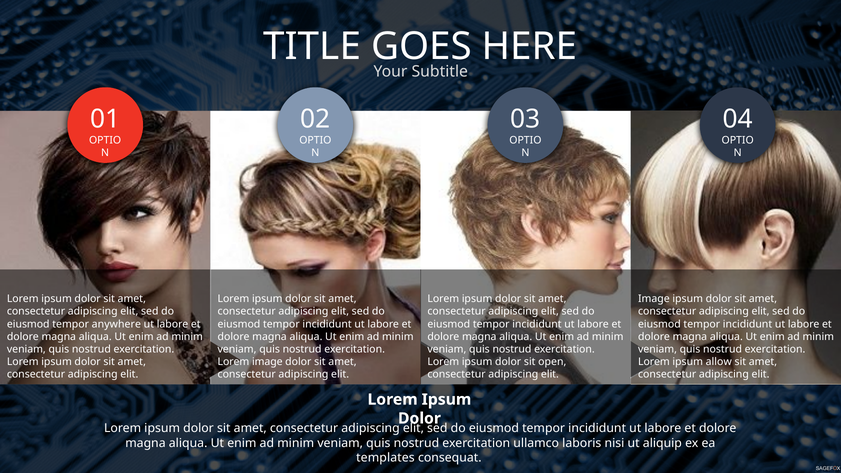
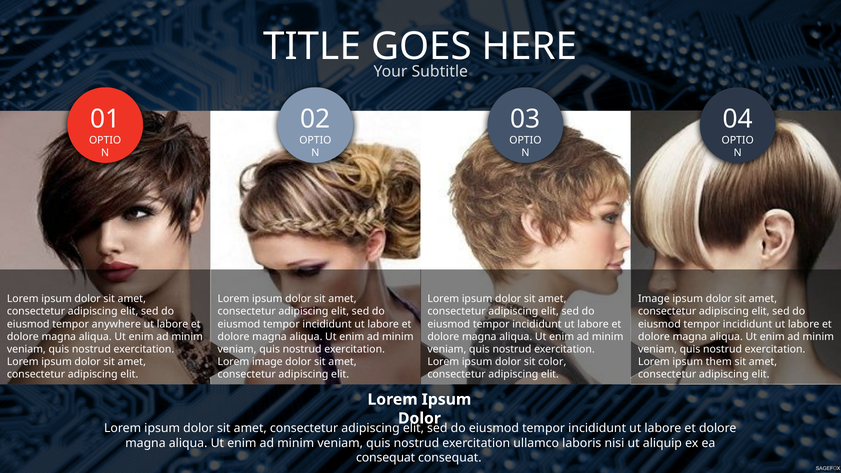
open: open -> color
allow: allow -> them
templates at (385, 458): templates -> consequat
